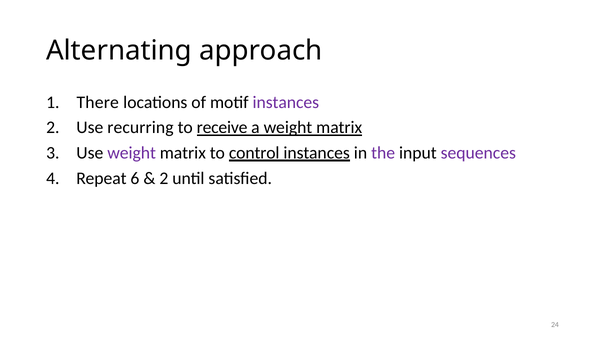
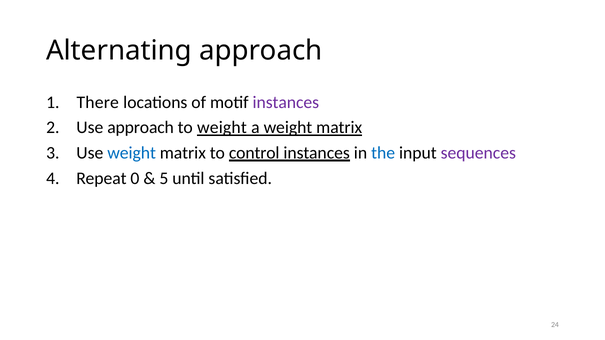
Use recurring: recurring -> approach
to receive: receive -> weight
weight at (132, 153) colour: purple -> blue
the colour: purple -> blue
6: 6 -> 0
2 at (164, 178): 2 -> 5
